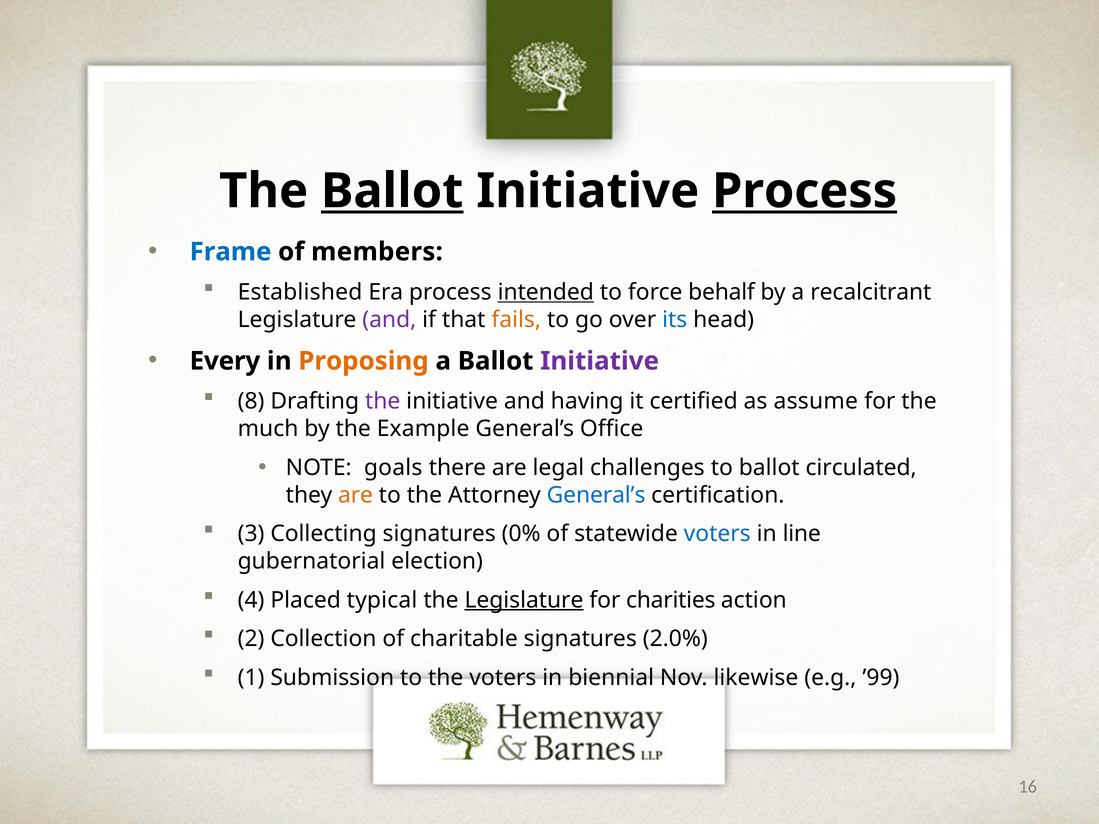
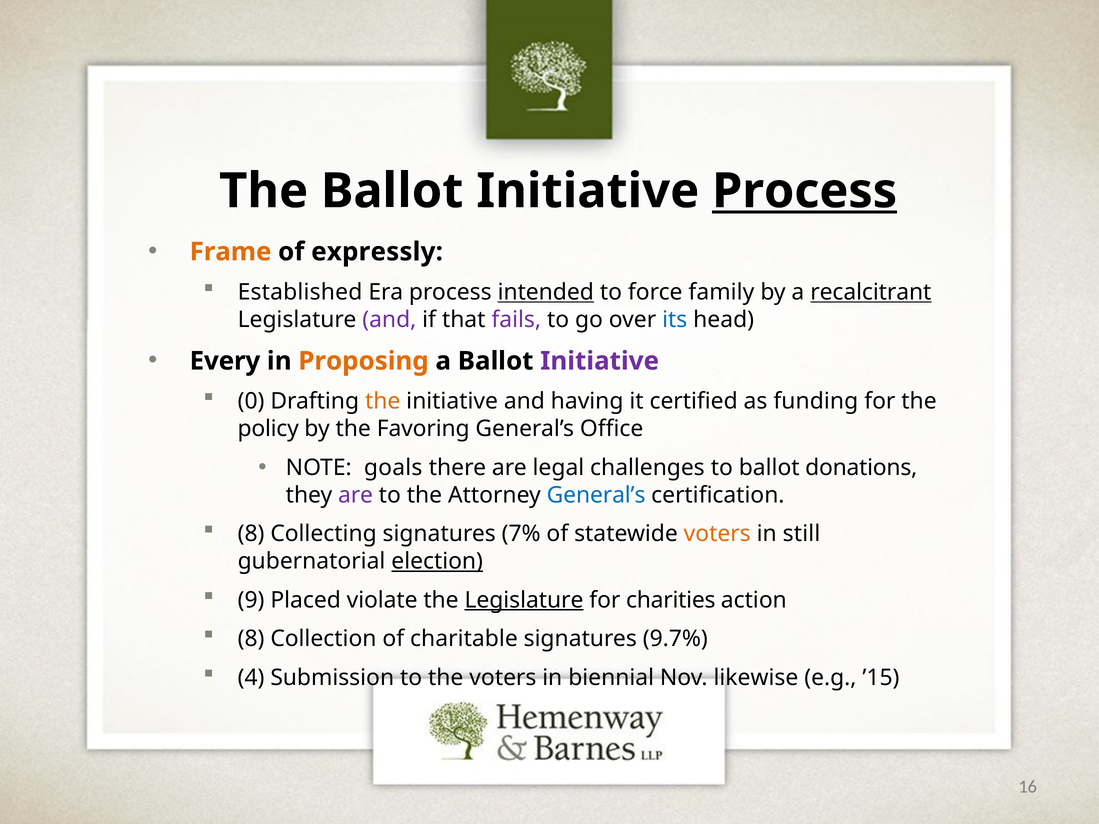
Ballot at (392, 191) underline: present -> none
Frame colour: blue -> orange
members: members -> expressly
behalf: behalf -> family
recalcitrant underline: none -> present
fails colour: orange -> purple
8: 8 -> 0
the at (383, 402) colour: purple -> orange
assume: assume -> funding
much: much -> policy
Example: Example -> Favoring
circulated: circulated -> donations
are at (356, 495) colour: orange -> purple
3 at (251, 534): 3 -> 8
0%: 0% -> 7%
voters at (717, 534) colour: blue -> orange
line: line -> still
election underline: none -> present
4: 4 -> 9
typical: typical -> violate
2 at (251, 639): 2 -> 8
2.0%: 2.0% -> 9.7%
1: 1 -> 4
’99: ’99 -> ’15
